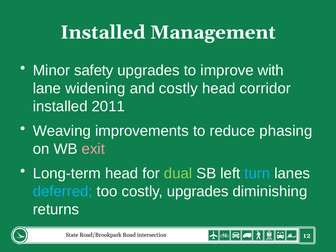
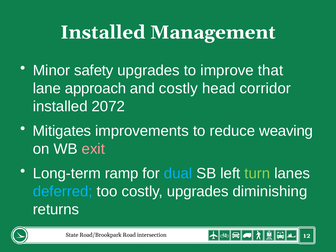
with: with -> that
widening: widening -> approach
2011: 2011 -> 2072
Weaving: Weaving -> Mitigates
phasing: phasing -> weaving
Long-term head: head -> ramp
dual colour: light green -> light blue
turn colour: light blue -> light green
